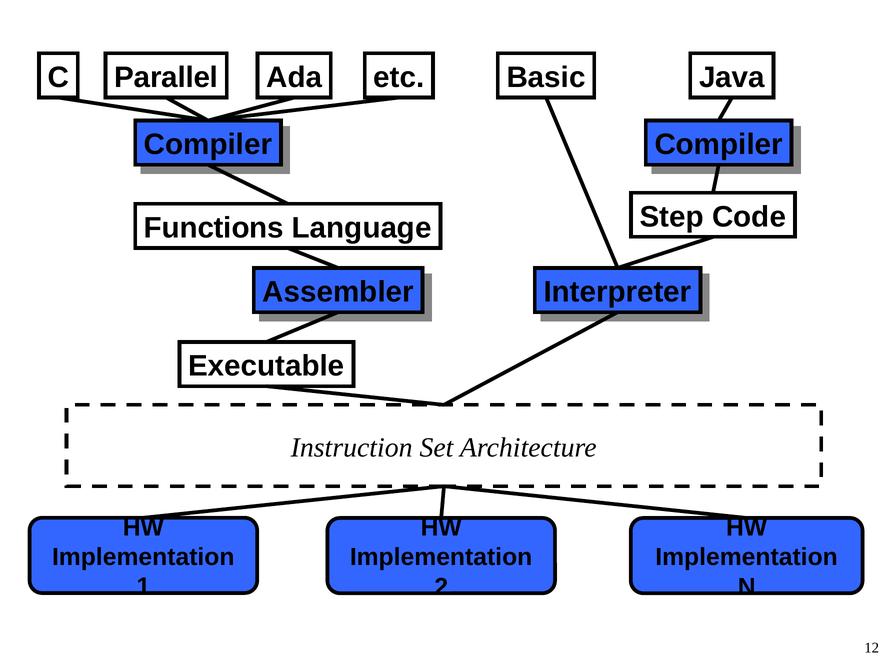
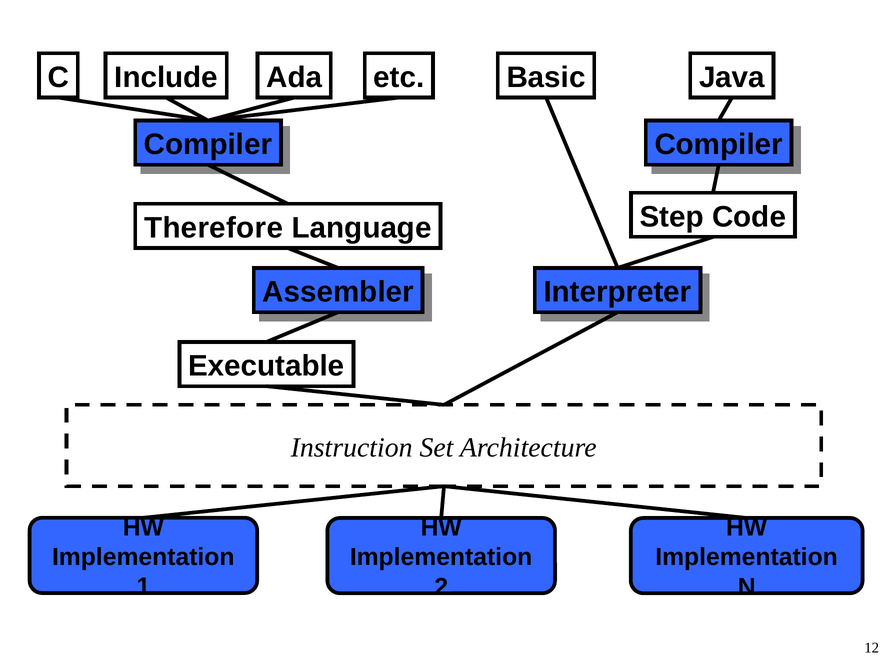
Parallel: Parallel -> Include
Functions: Functions -> Therefore
